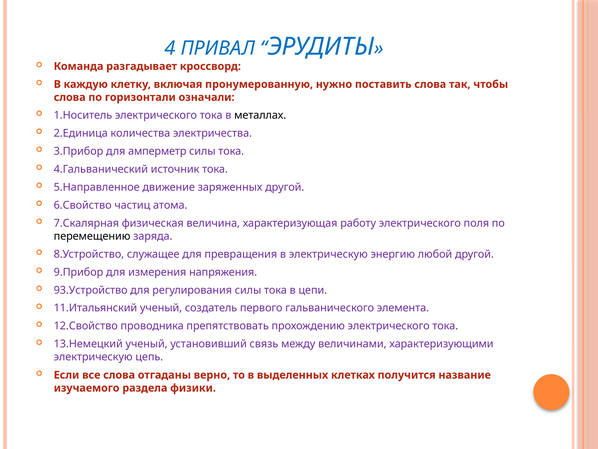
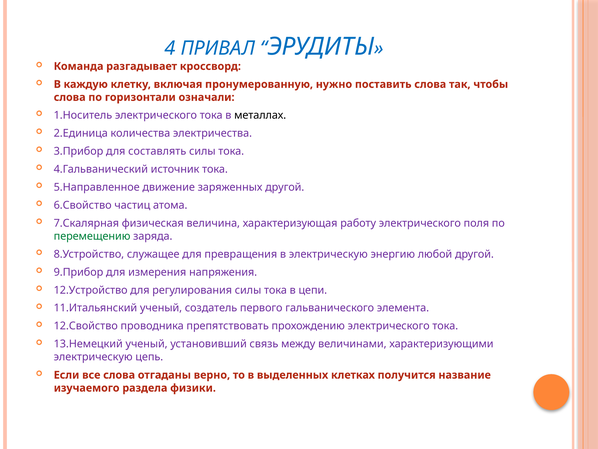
амперметр: амперметр -> составлять
перемещению colour: black -> green
93.Устройство: 93.Устройство -> 12.Устройство
